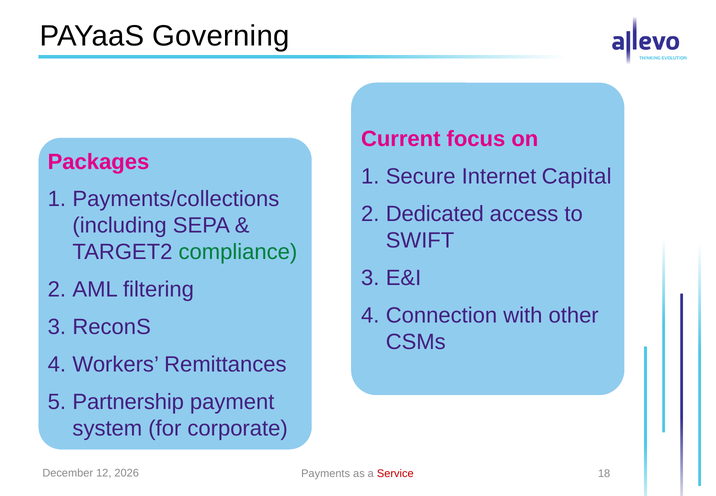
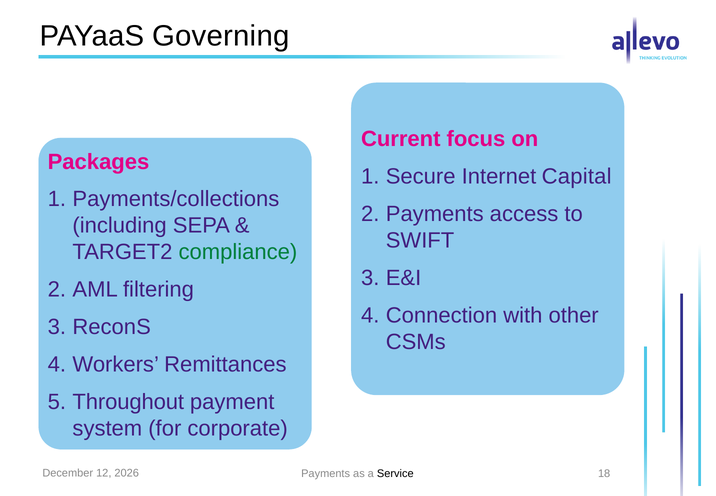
Dedicated at (435, 214): Dedicated -> Payments
Partnership: Partnership -> Throughout
Service colour: red -> black
